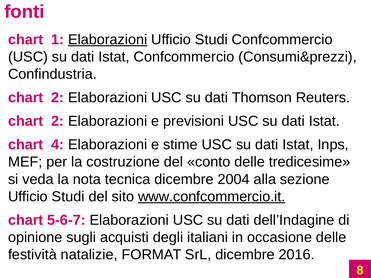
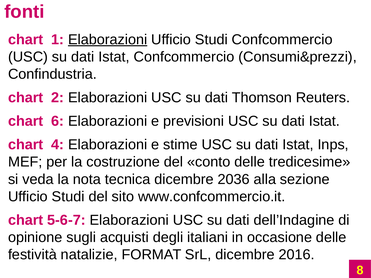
2 at (58, 121): 2 -> 6
2004: 2004 -> 2036
www.confcommercio.it underline: present -> none
